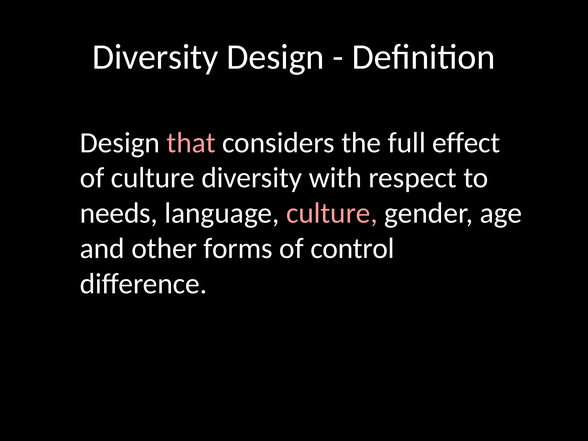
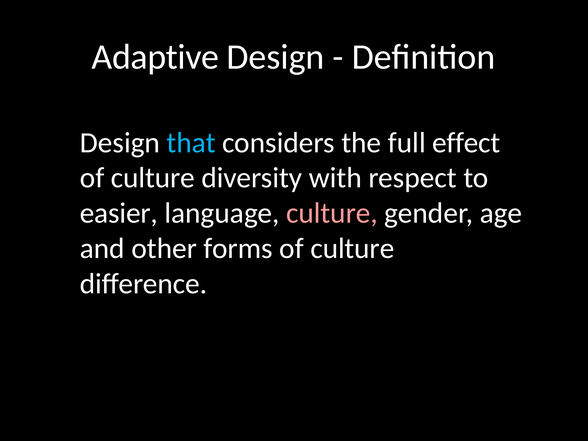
Diversity at (155, 57): Diversity -> Adaptive
that colour: pink -> light blue
needs: needs -> easier
forms of control: control -> culture
